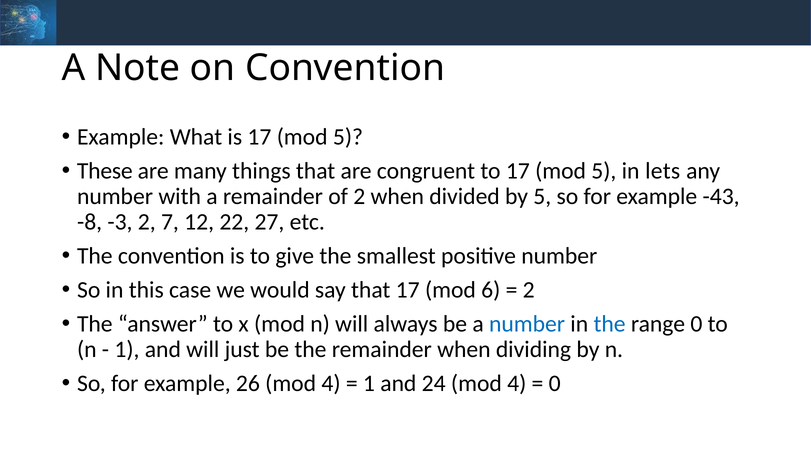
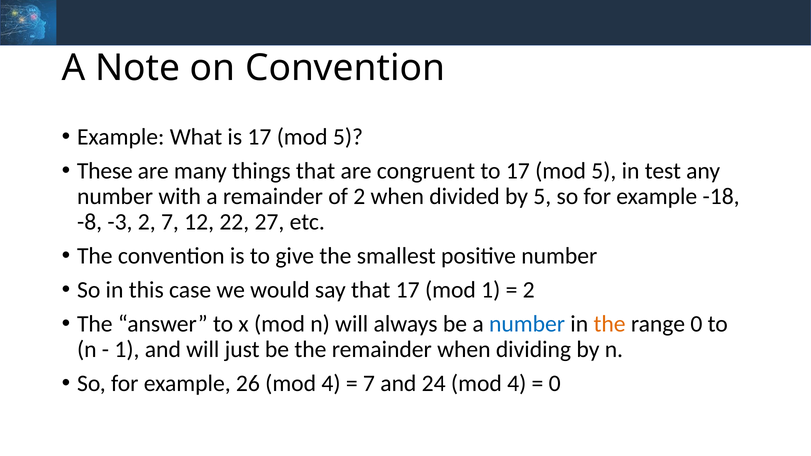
lets: lets -> test
-43: -43 -> -18
mod 6: 6 -> 1
the at (610, 324) colour: blue -> orange
1 at (369, 383): 1 -> 7
